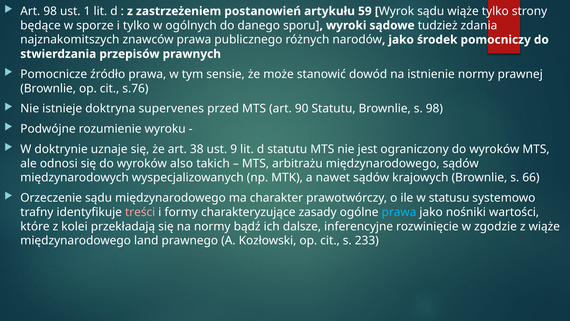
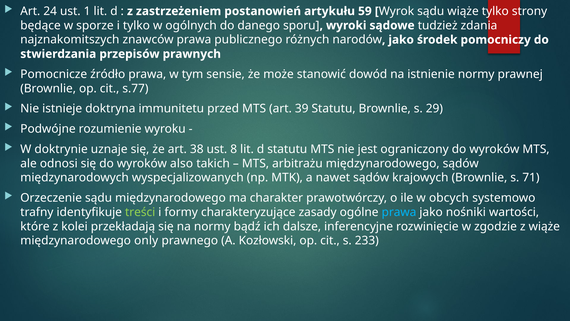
Art 98: 98 -> 24
s.76: s.76 -> s.77
supervenes: supervenes -> immunitetu
90: 90 -> 39
s 98: 98 -> 29
9: 9 -> 8
66: 66 -> 71
statusu: statusu -> obcych
treści colour: pink -> light green
land: land -> only
